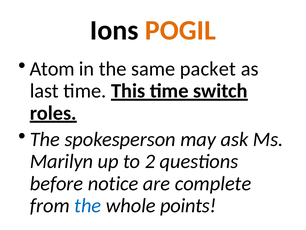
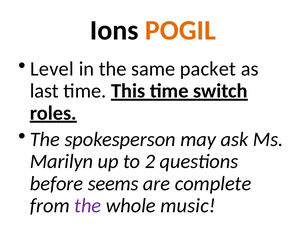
Atom: Atom -> Level
notice: notice -> seems
the at (88, 205) colour: blue -> purple
points: points -> music
